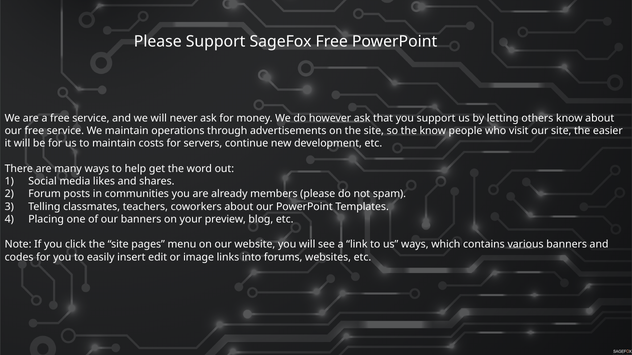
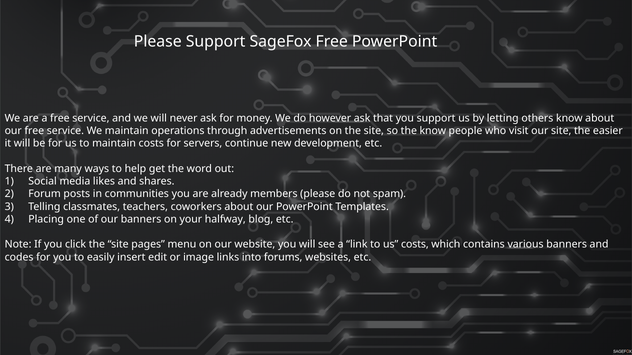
preview: preview -> halfway
us ways: ways -> costs
